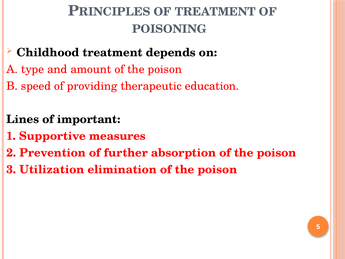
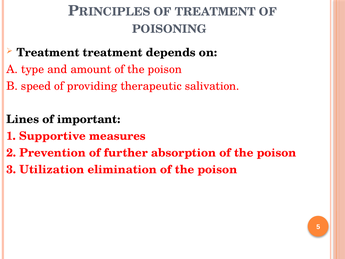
Childhood at (48, 53): Childhood -> Treatment
education: education -> salivation
